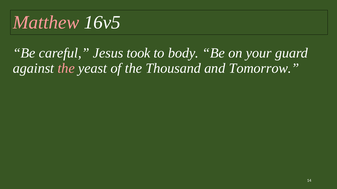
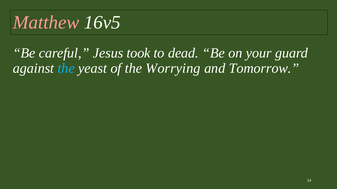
body: body -> dead
the at (66, 68) colour: pink -> light blue
Thousand: Thousand -> Worrying
